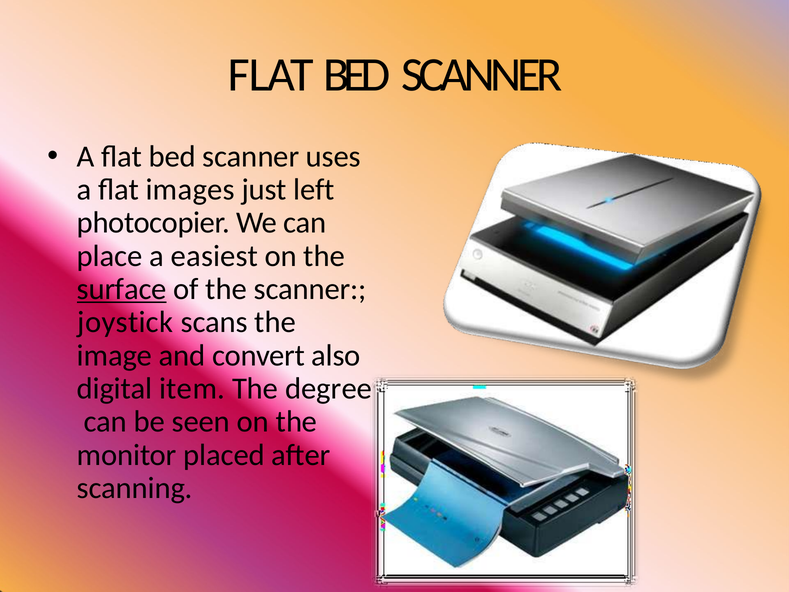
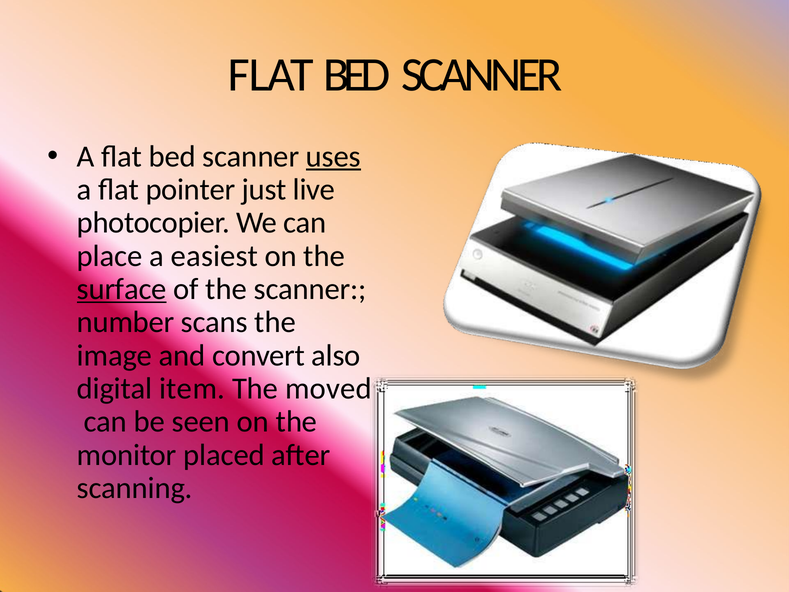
uses underline: none -> present
images: images -> pointer
left: left -> live
joystick: joystick -> number
degree: degree -> moved
